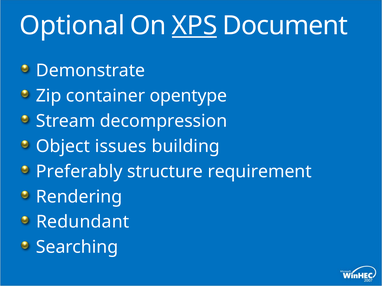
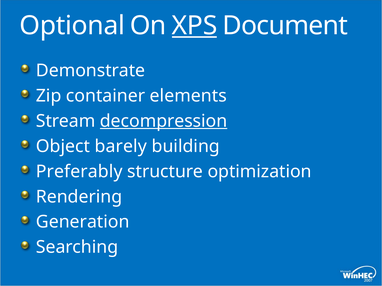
opentype: opentype -> elements
decompression underline: none -> present
issues: issues -> barely
requirement: requirement -> optimization
Redundant: Redundant -> Generation
